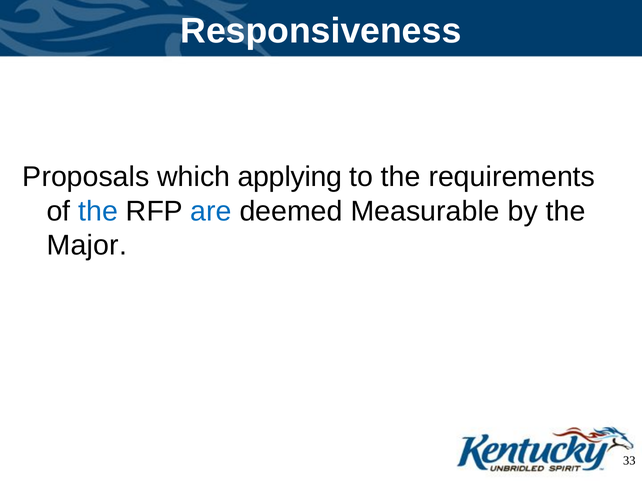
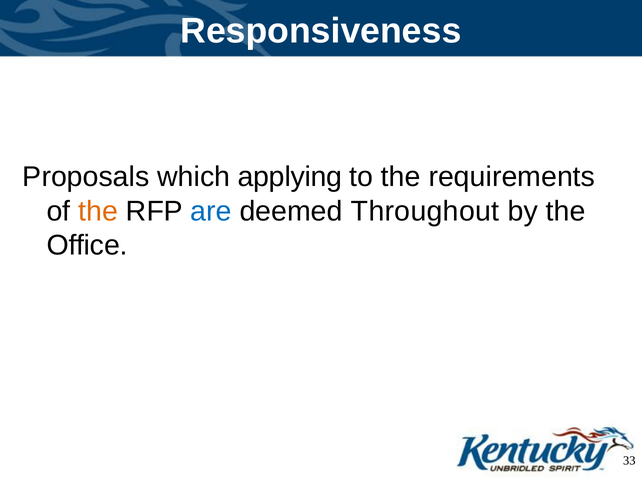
the at (98, 211) colour: blue -> orange
Measurable: Measurable -> Throughout
Major: Major -> Office
